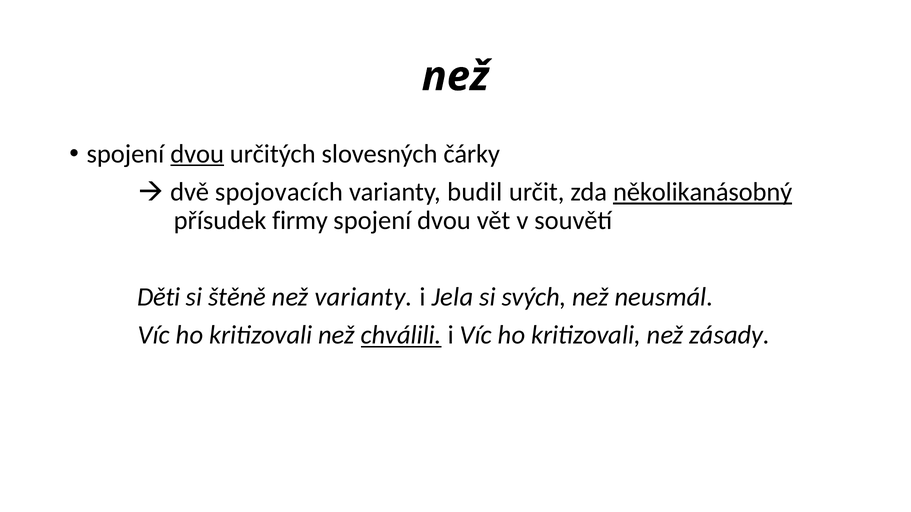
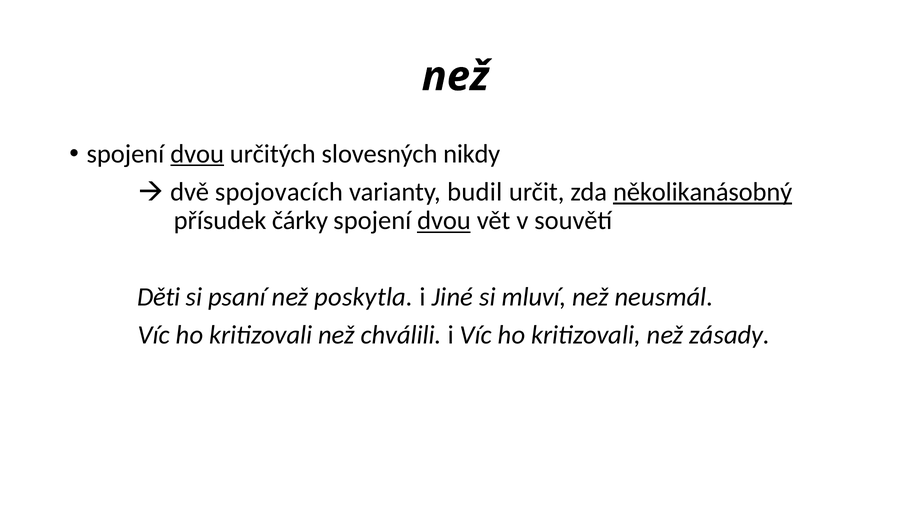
čárky: čárky -> nikdy
firmy: firmy -> čárky
dvou at (444, 221) underline: none -> present
štěně: štěně -> psaní
než varianty: varianty -> poskytla
Jela: Jela -> Jiné
svých: svých -> mluví
chválili underline: present -> none
